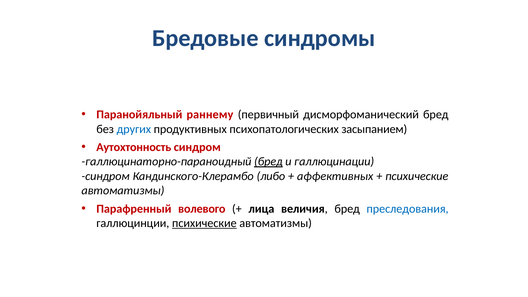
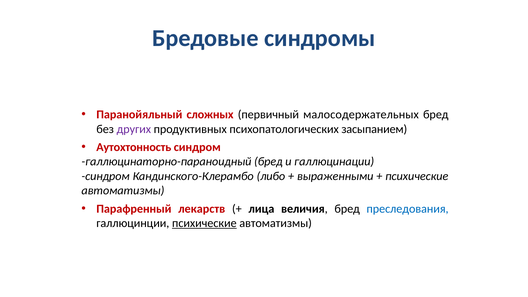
раннему: раннему -> сложных
дисморфоманический: дисморфоманический -> малосодержательных
других colour: blue -> purple
бред at (268, 162) underline: present -> none
аффективных: аффективных -> выраженными
волевого: волевого -> лекарств
